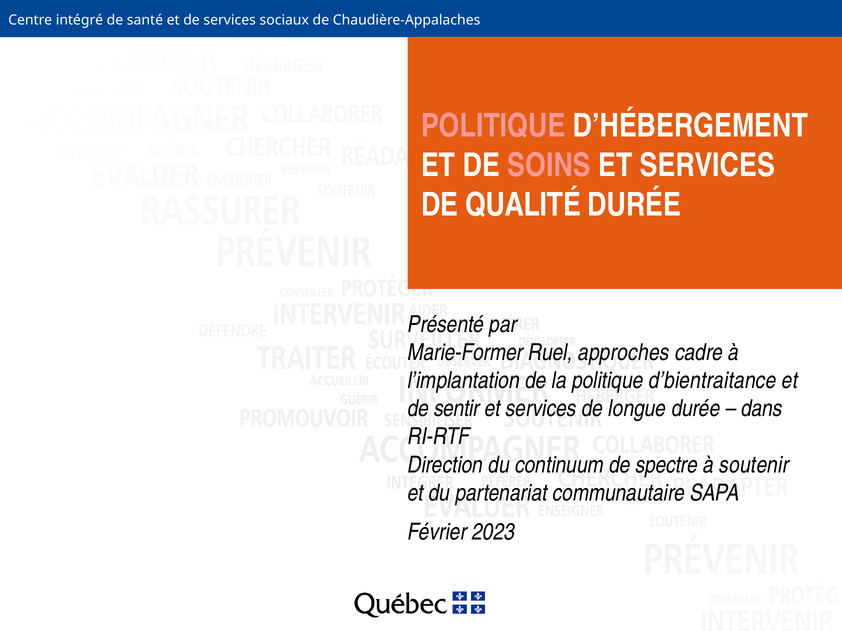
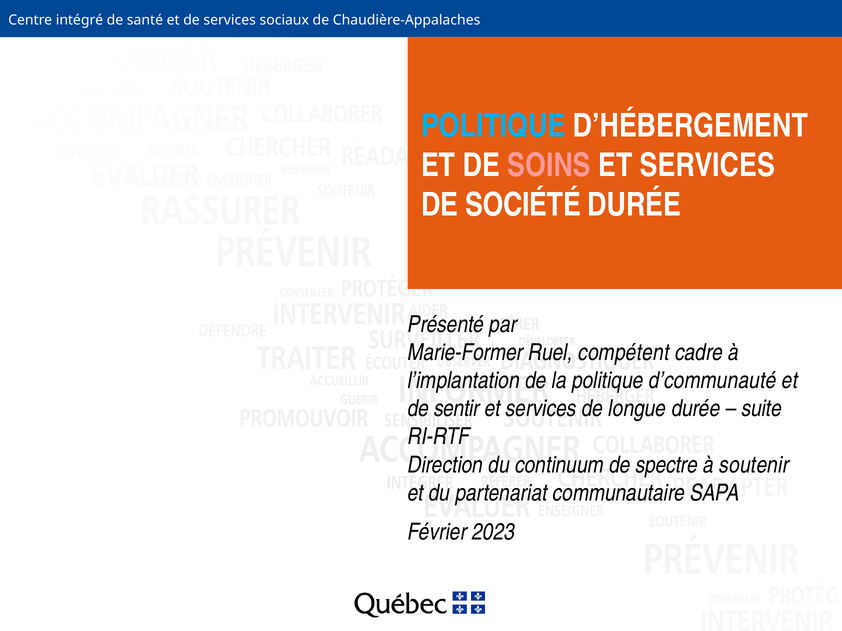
POLITIQUE at (493, 126) colour: pink -> light blue
QUALITÉ: QUALITÉ -> SOCIÉTÉ
approches: approches -> compétent
d’bientraitance: d’bientraitance -> d’communauté
dans: dans -> suite
